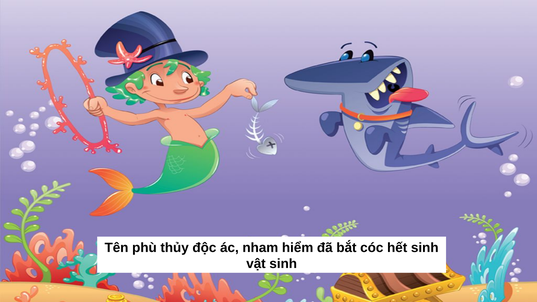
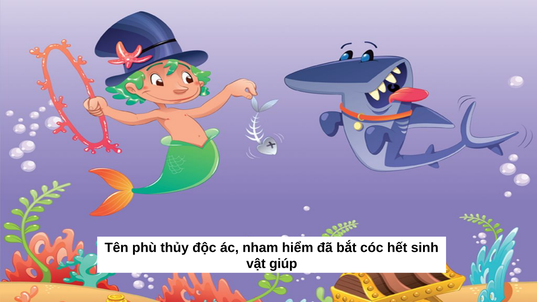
vật sinh: sinh -> giúp
